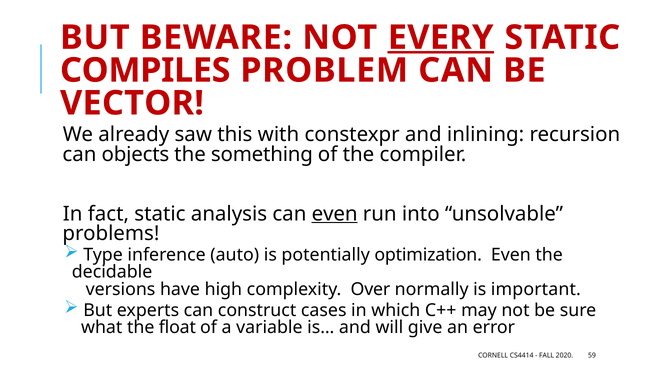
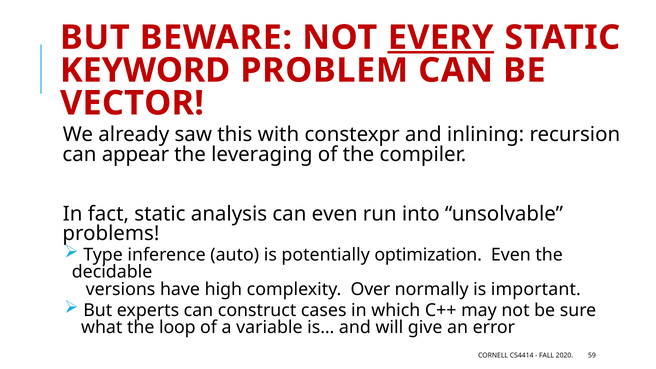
COMPILES: COMPILES -> KEYWORD
objects: objects -> appear
something: something -> leveraging
even at (335, 214) underline: present -> none
float: float -> loop
